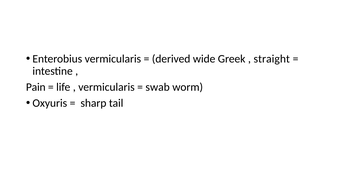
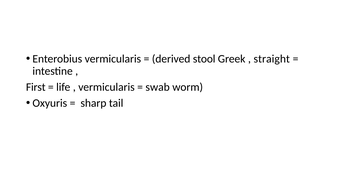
wide: wide -> stool
Pain: Pain -> First
